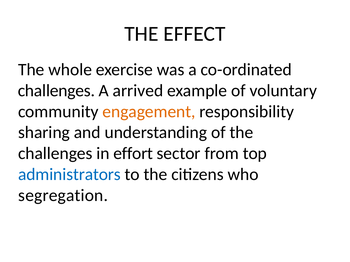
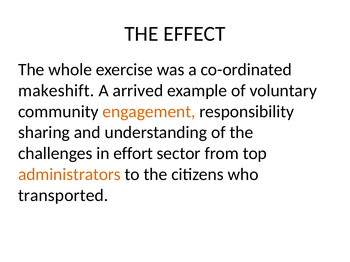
challenges at (56, 91): challenges -> makeshift
administrators colour: blue -> orange
segregation: segregation -> transported
